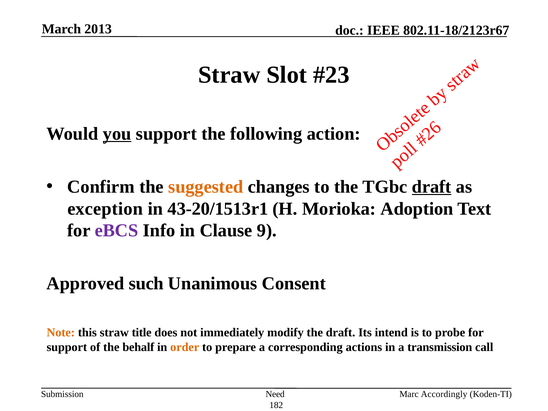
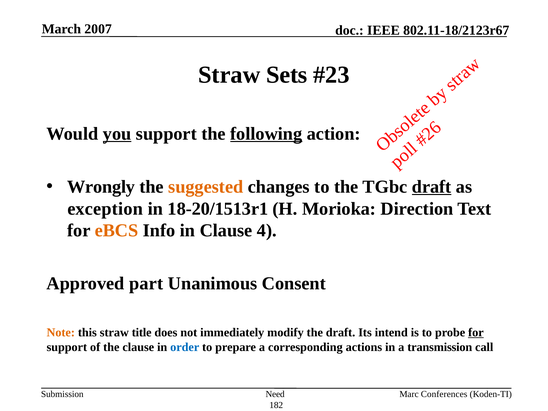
2013: 2013 -> 2007
Slot: Slot -> Sets
following underline: none -> present
Confirm: Confirm -> Wrongly
43-20/1513r1: 43-20/1513r1 -> 18-20/1513r1
Adoption: Adoption -> Direction
eBCS colour: purple -> orange
9: 9 -> 4
such: such -> part
for at (476, 332) underline: none -> present
the behalf: behalf -> clause
order colour: orange -> blue
Accordingly: Accordingly -> Conferences
